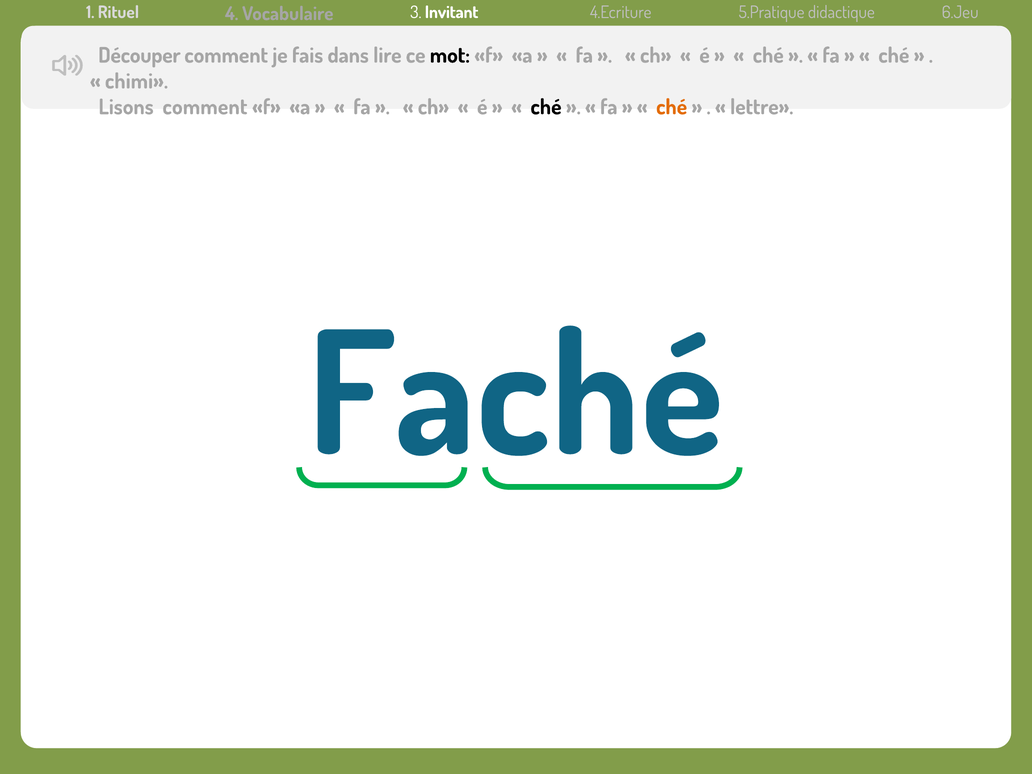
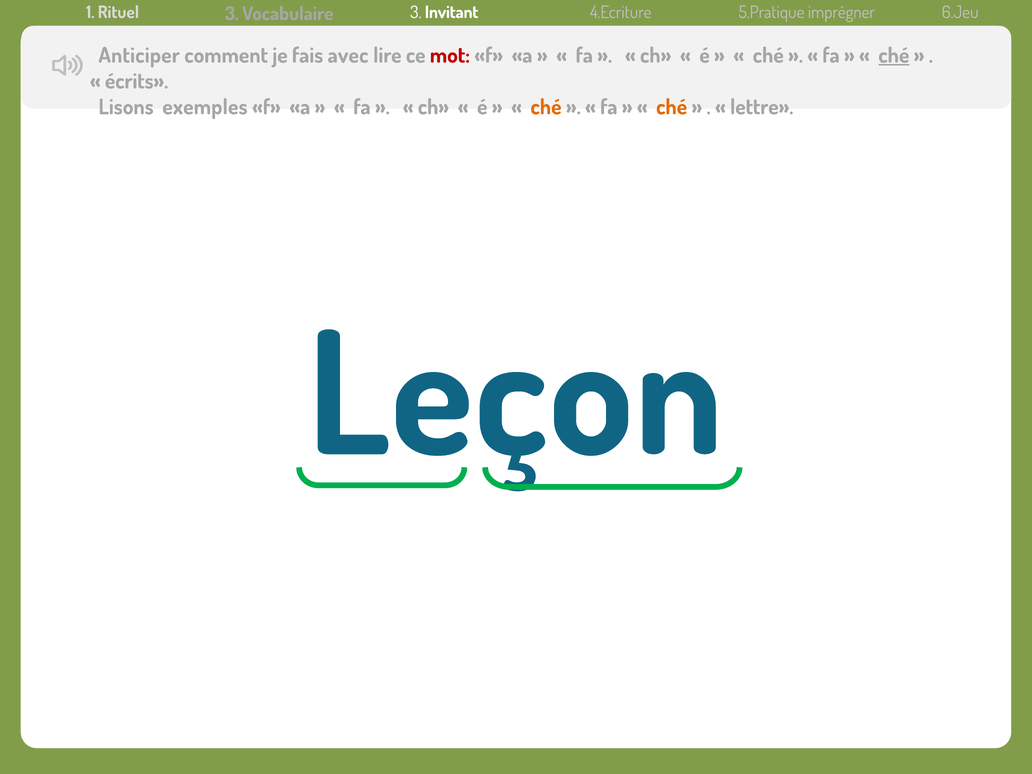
Rituel 4: 4 -> 3
didactique: didactique -> imprégner
Découper: Découper -> Anticiper
dans: dans -> avec
mot colour: black -> red
ché at (894, 56) underline: none -> present
chimi: chimi -> écrits
Lisons comment: comment -> exemples
ché at (546, 107) colour: black -> orange
Faché: Faché -> Leçon
